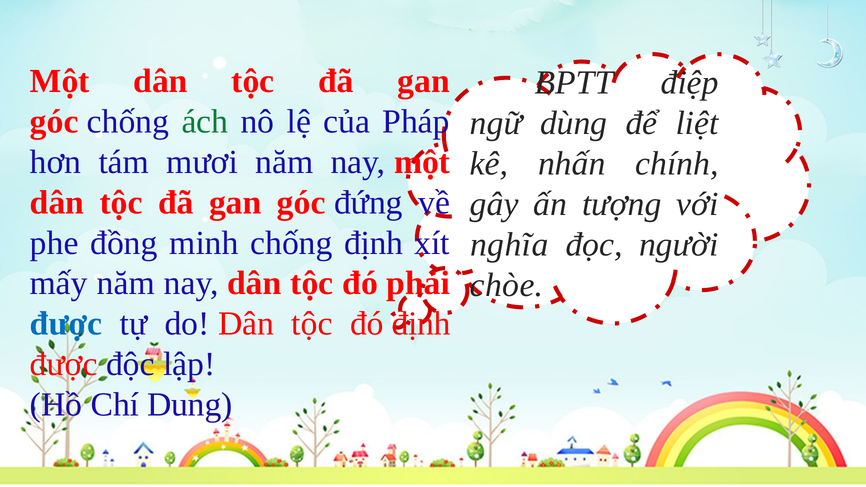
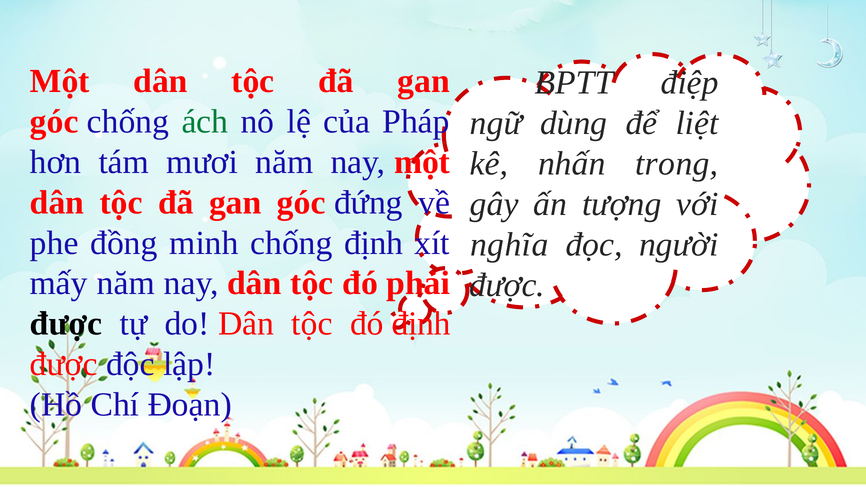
chính: chính -> trong
chòe at (507, 285): chòe -> được
được at (66, 324) colour: blue -> black
Dung: Dung -> Đoạn
